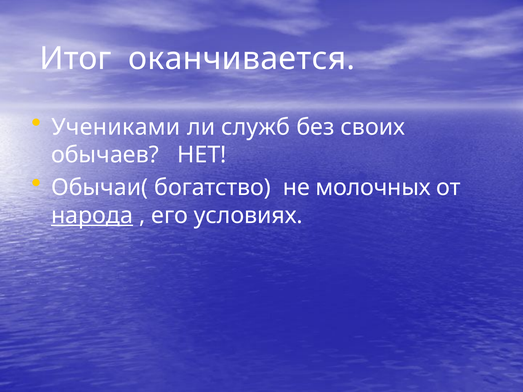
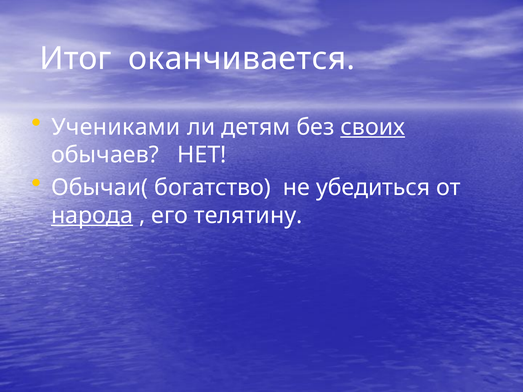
служб: служб -> детям
своих underline: none -> present
молочных: молочных -> убедиться
условиях: условиях -> телятину
